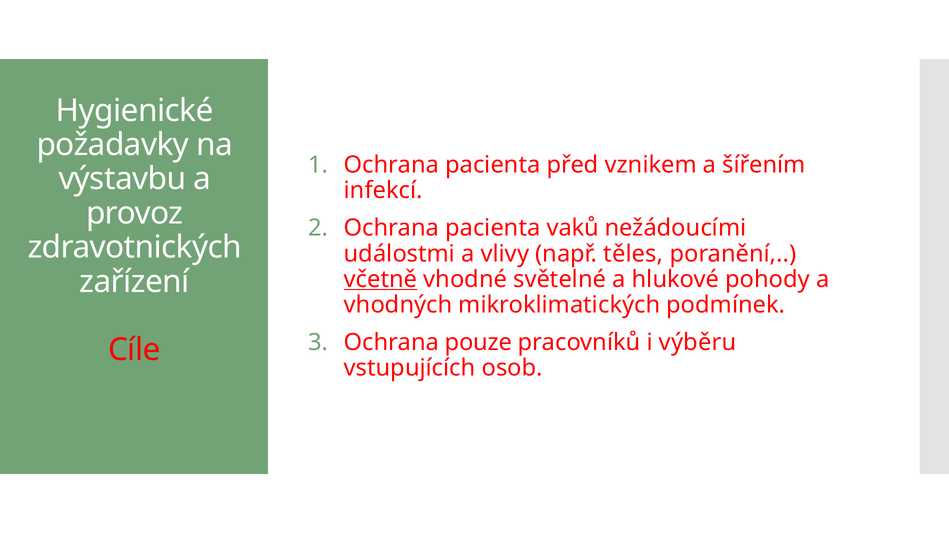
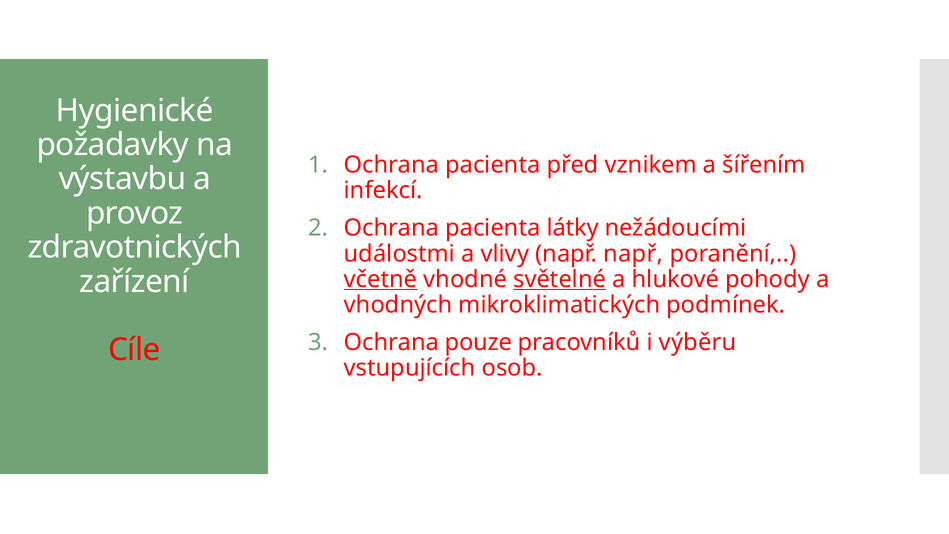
vaků: vaků -> látky
např těles: těles -> např
světelné underline: none -> present
